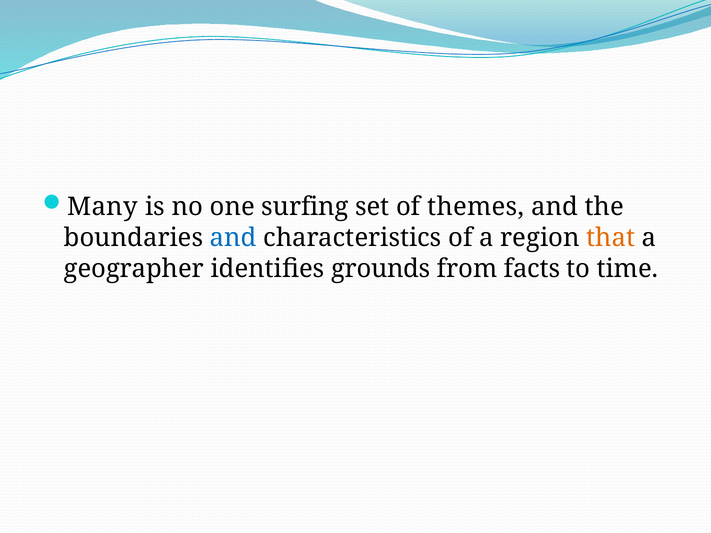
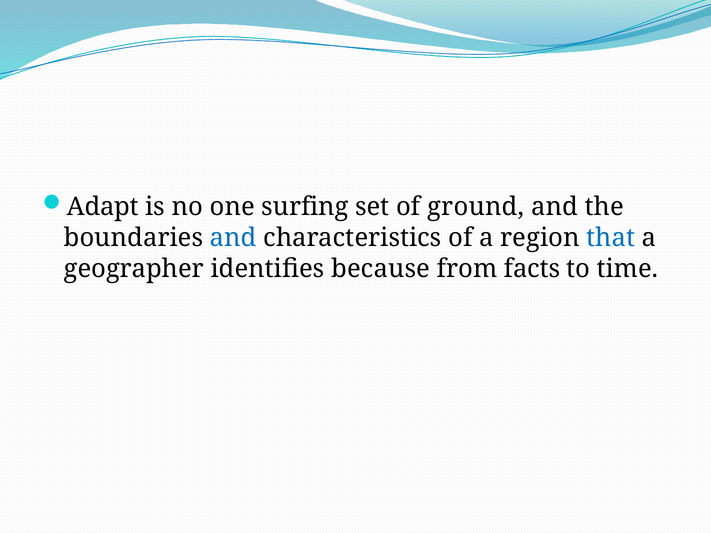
Many: Many -> Adapt
themes: themes -> ground
that colour: orange -> blue
grounds: grounds -> because
